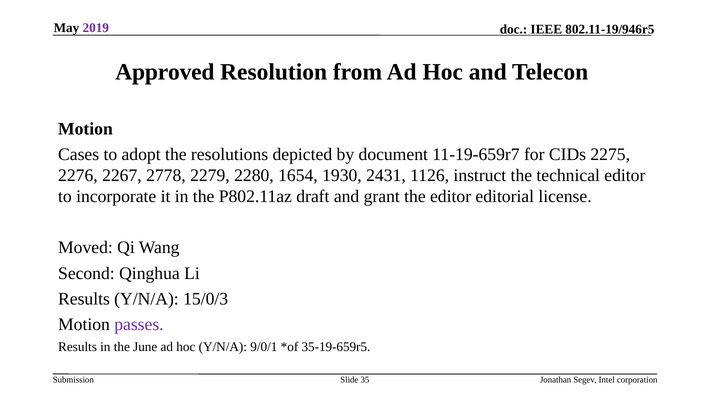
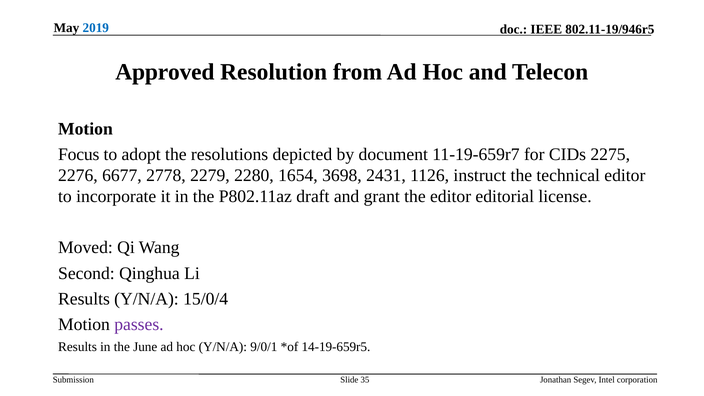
2019 colour: purple -> blue
Cases: Cases -> Focus
2267: 2267 -> 6677
1930: 1930 -> 3698
15/0/3: 15/0/3 -> 15/0/4
35-19-659r5: 35-19-659r5 -> 14-19-659r5
